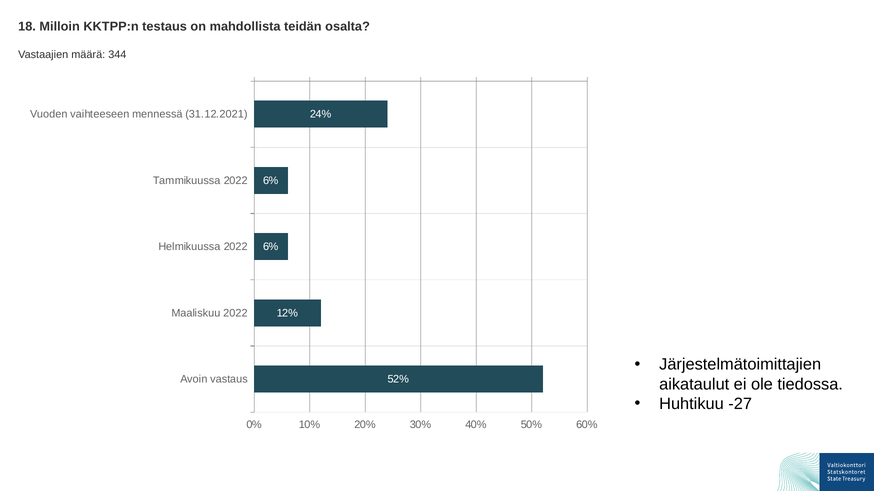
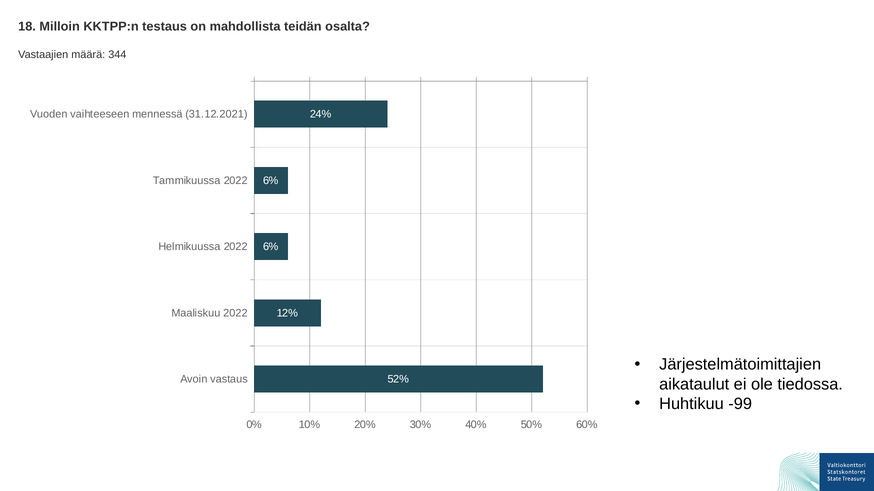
-27: -27 -> -99
